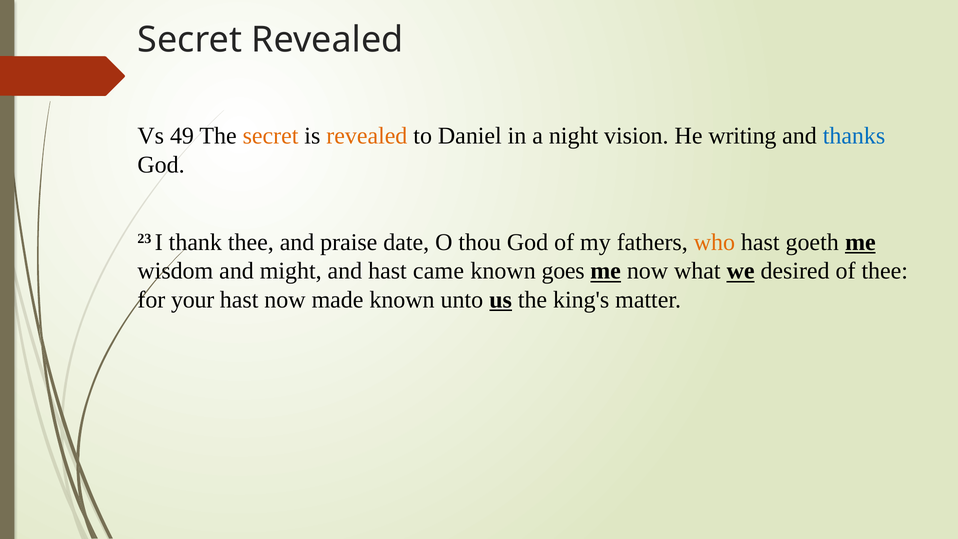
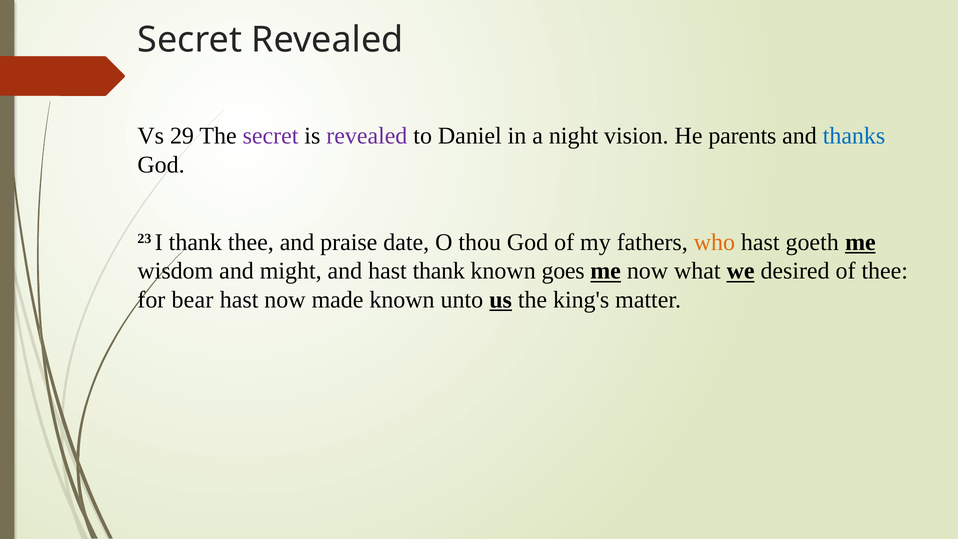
49: 49 -> 29
secret at (271, 136) colour: orange -> purple
revealed at (367, 136) colour: orange -> purple
writing: writing -> parents
hast came: came -> thank
your: your -> bear
